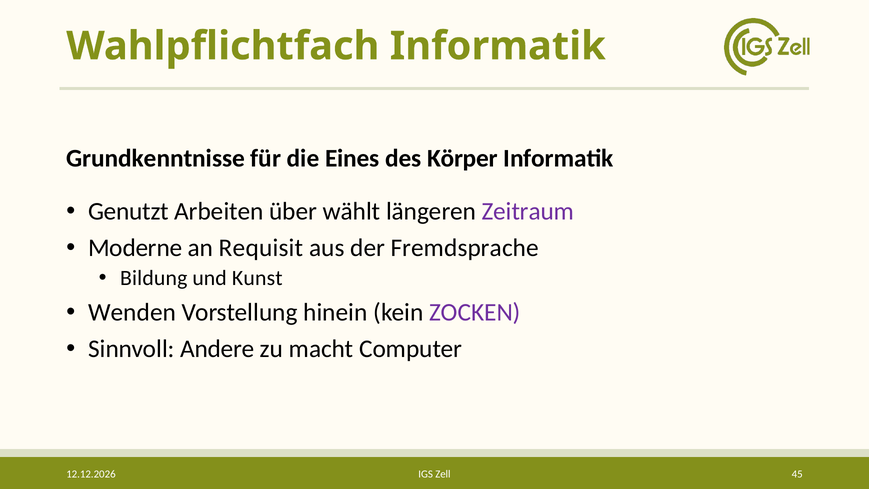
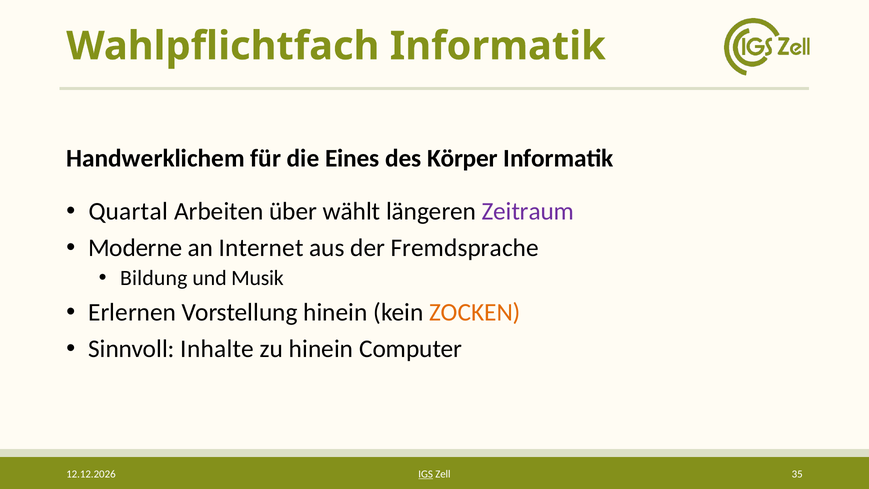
Grundkenntnisse: Grundkenntnisse -> Handwerklichem
Genutzt: Genutzt -> Quartal
Requisit: Requisit -> Internet
Kunst: Kunst -> Musik
Wenden: Wenden -> Erlernen
ZOCKEN colour: purple -> orange
Andere: Andere -> Inhalte
zu macht: macht -> hinein
IGS underline: none -> present
45: 45 -> 35
